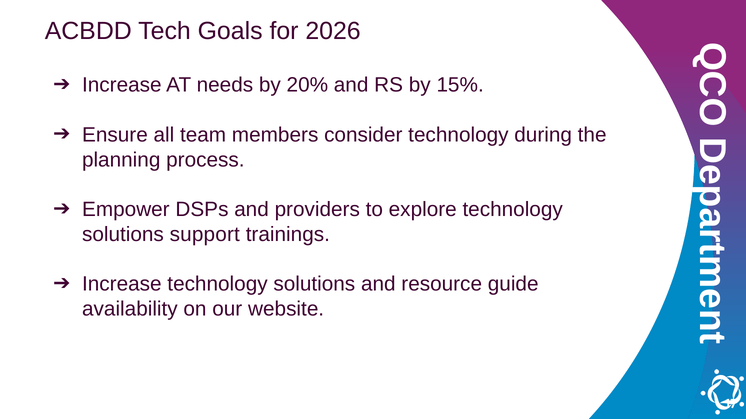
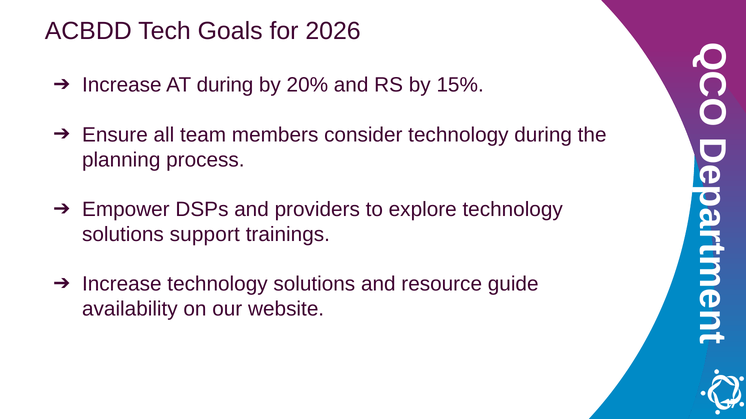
AT needs: needs -> during
